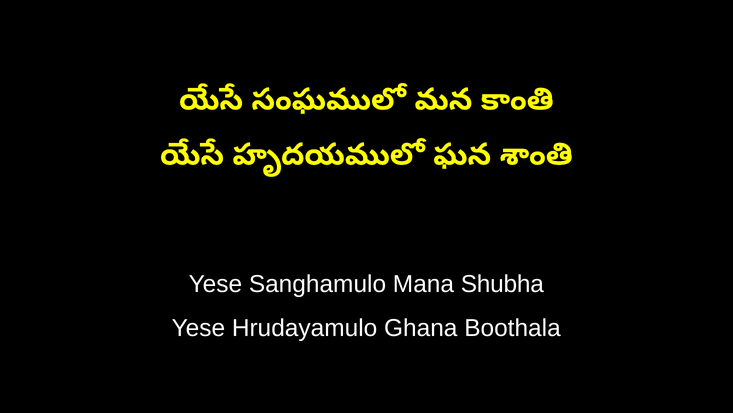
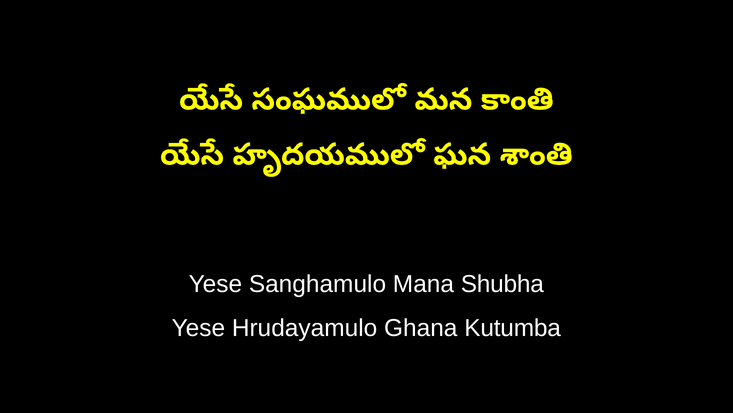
Boothala: Boothala -> Kutumba
